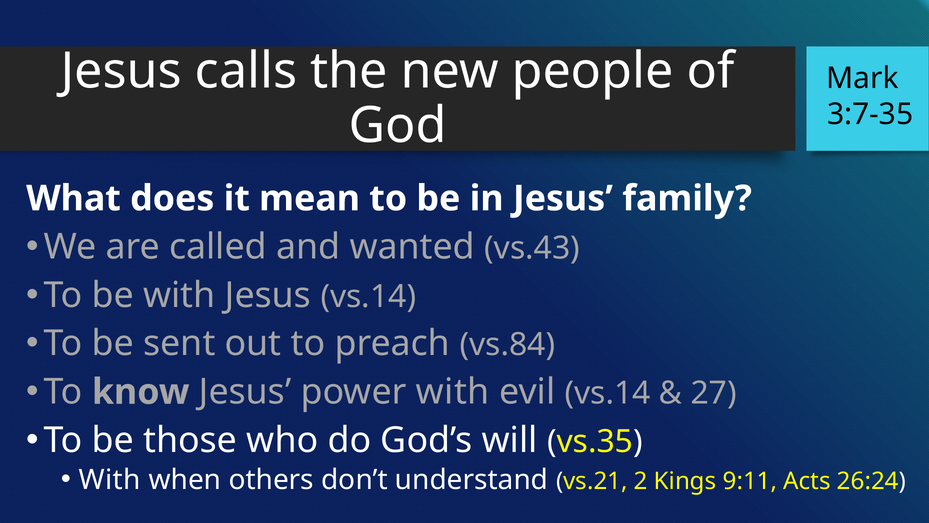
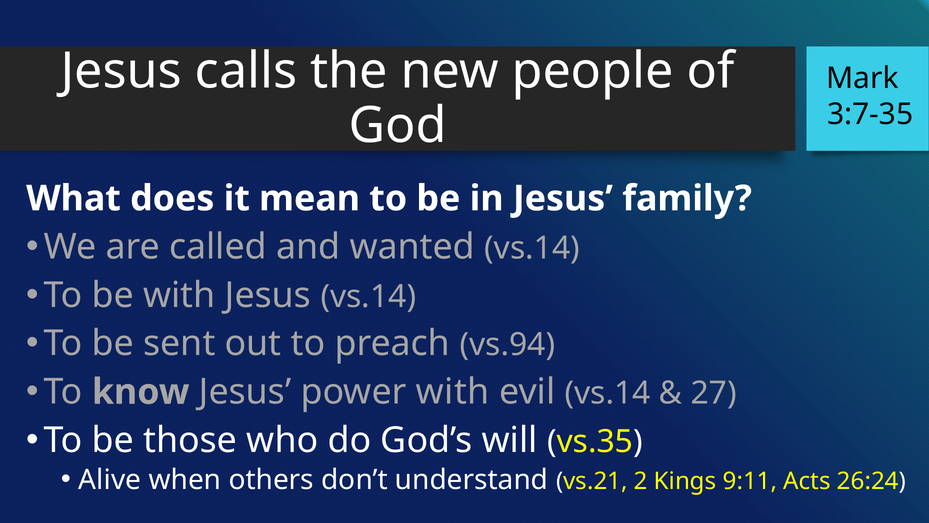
wanted vs.43: vs.43 -> vs.14
vs.84: vs.84 -> vs.94
With at (110, 479): With -> Alive
